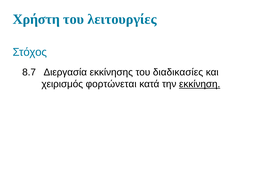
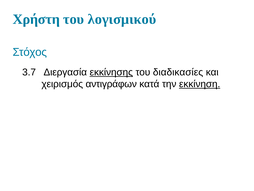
λειτουργίες: λειτουργίες -> λογισμικού
8.7: 8.7 -> 3.7
εκκίνησης underline: none -> present
φορτώνεται: φορτώνεται -> αντιγράφων
